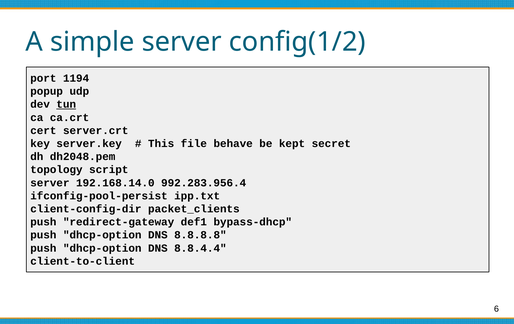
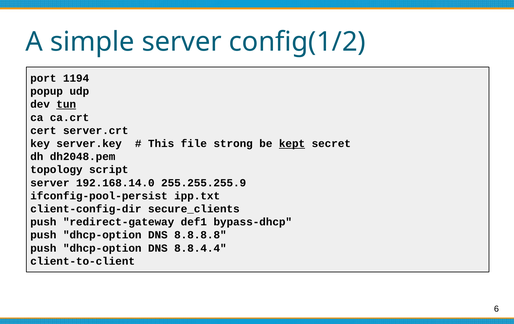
behave: behave -> strong
kept underline: none -> present
992.283.956.4: 992.283.956.4 -> 255.255.255.9
packet_clients: packet_clients -> secure_clients
